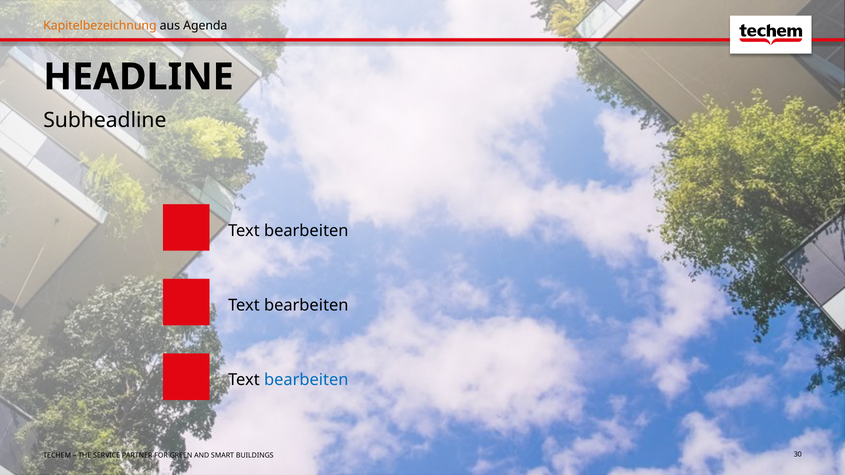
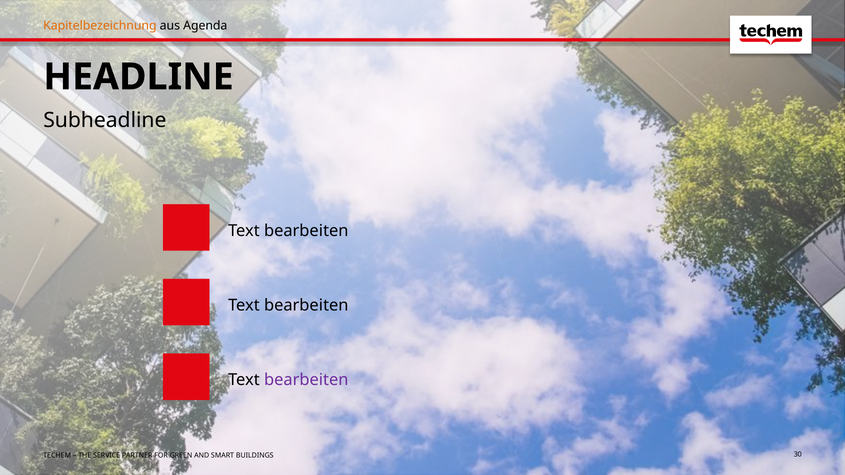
bearbeiten at (306, 380) colour: blue -> purple
